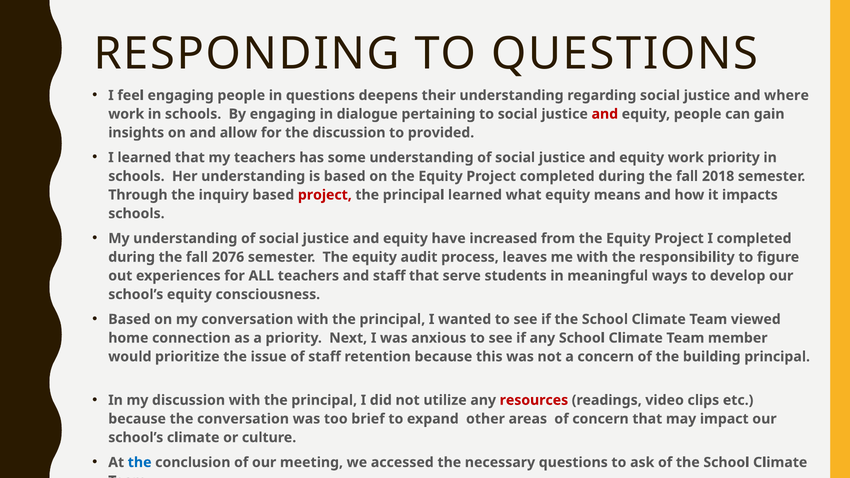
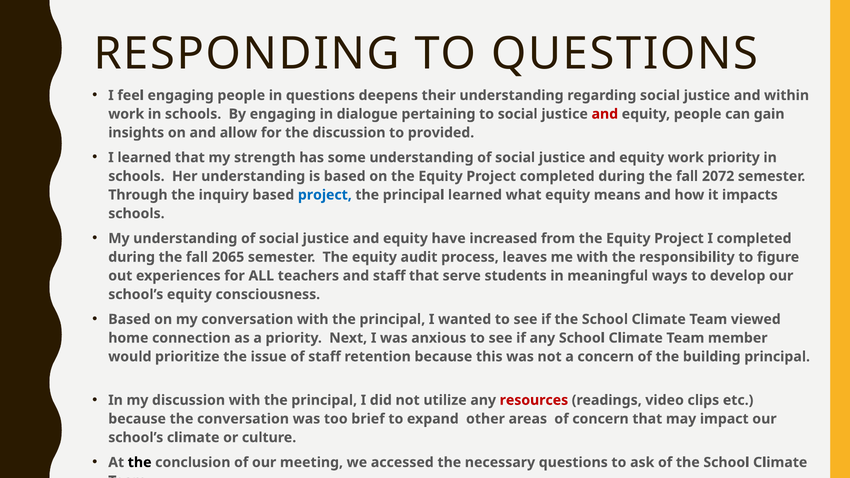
where: where -> within
my teachers: teachers -> strength
2018: 2018 -> 2072
project at (325, 195) colour: red -> blue
2076: 2076 -> 2065
the at (140, 462) colour: blue -> black
